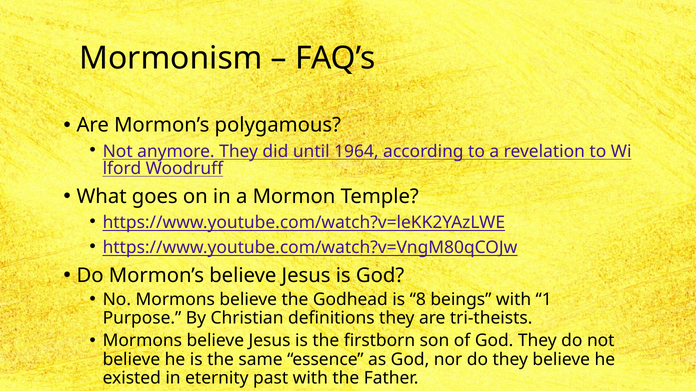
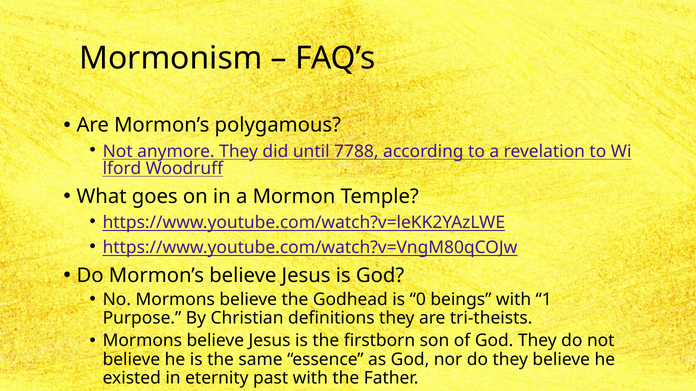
1964: 1964 -> 7788
8: 8 -> 0
